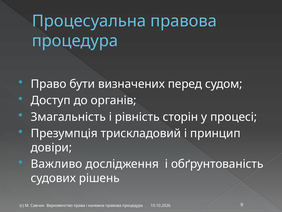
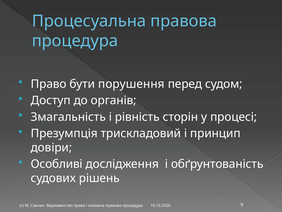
визначених: визначених -> порушення
Важливо: Важливо -> Особливі
